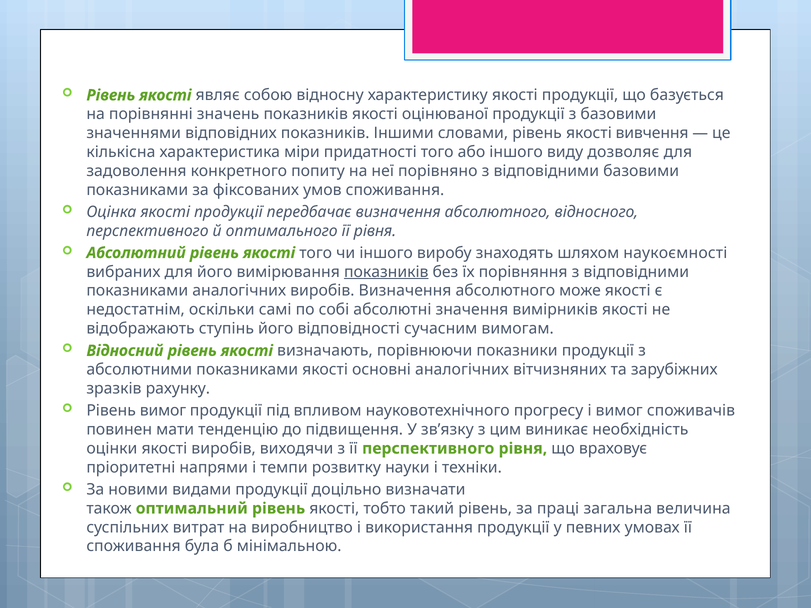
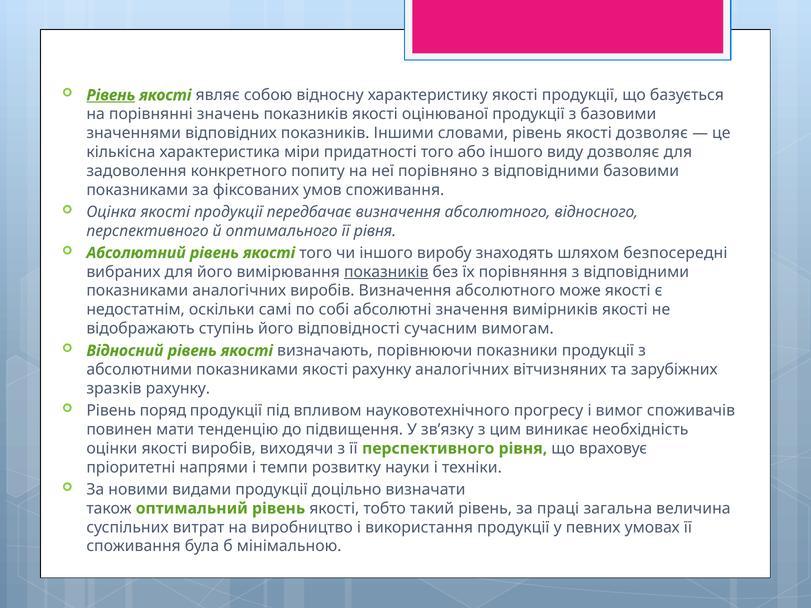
Рівень at (111, 95) underline: none -> present
якості вивчення: вивчення -> дозволяє
наукоємності: наукоємності -> безпосередні
якості основні: основні -> рахунку
Рівень вимог: вимог -> поряд
